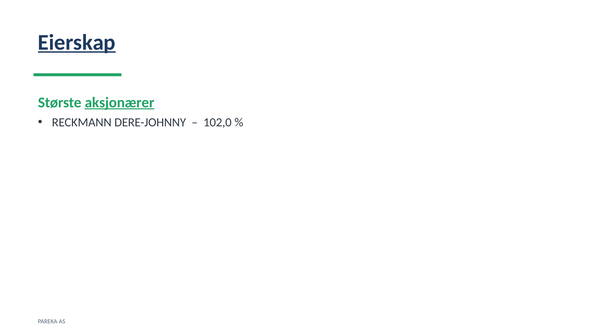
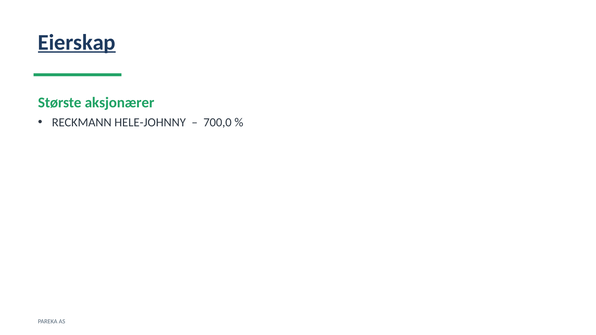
aksjonærer underline: present -> none
DERE-JOHNNY: DERE-JOHNNY -> HELE-JOHNNY
102,0: 102,0 -> 700,0
